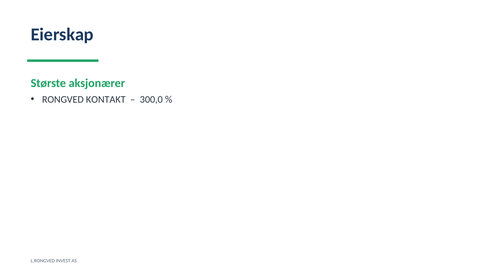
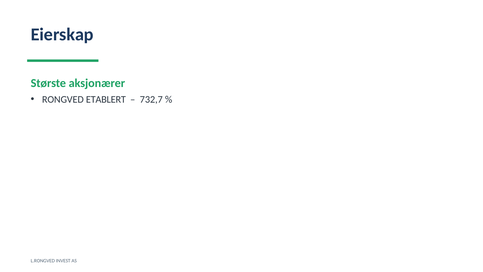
KONTAKT: KONTAKT -> ETABLERT
300,0: 300,0 -> 732,7
